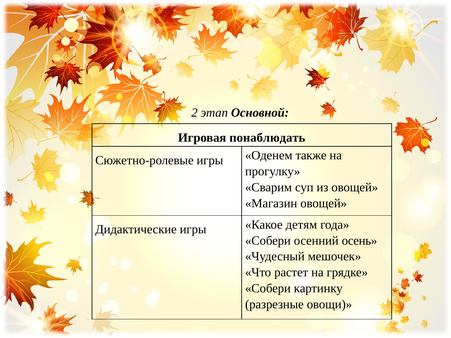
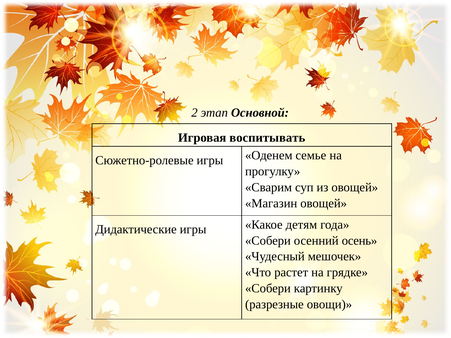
понаблюдать: понаблюдать -> воспитывать
также: также -> семье
